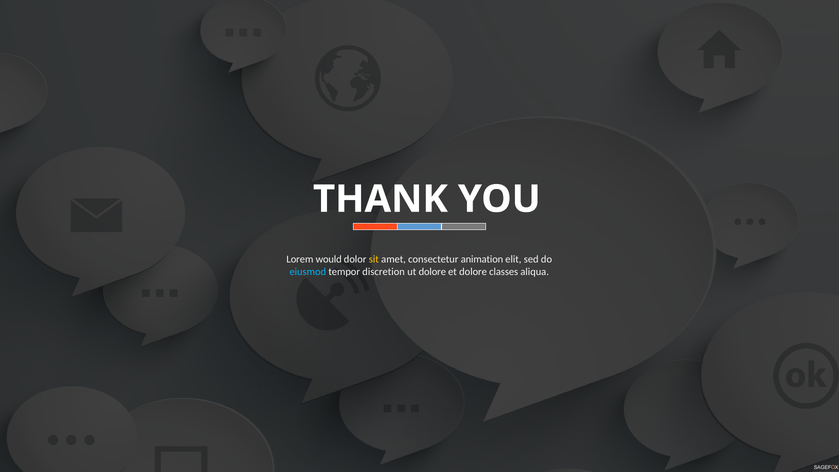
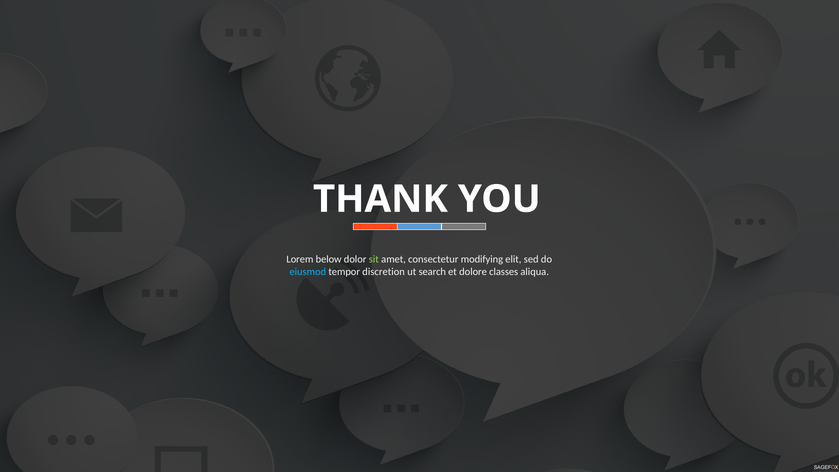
would: would -> below
sit colour: yellow -> light green
animation: animation -> modifying
ut dolore: dolore -> search
